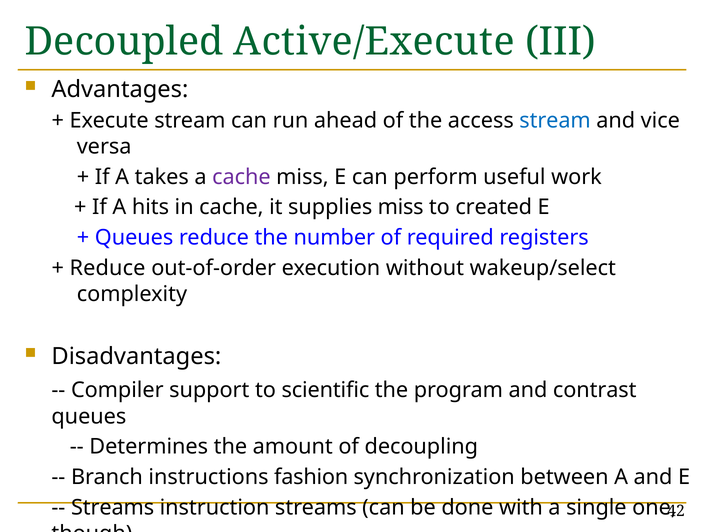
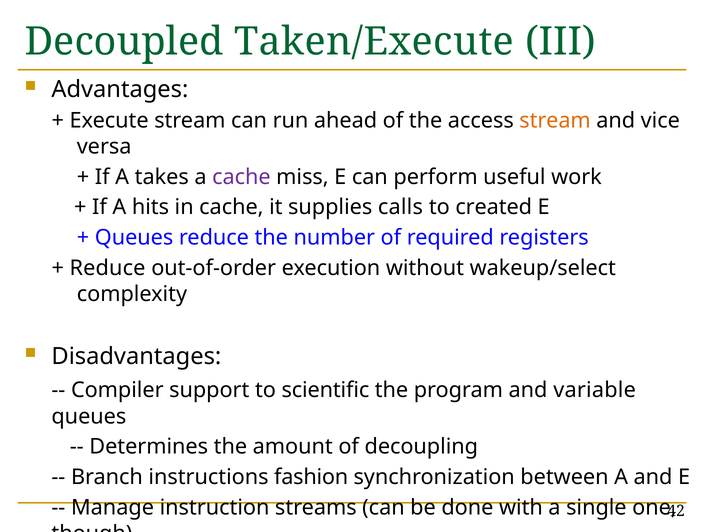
Active/Execute: Active/Execute -> Taken/Execute
stream at (555, 121) colour: blue -> orange
supplies miss: miss -> calls
contrast: contrast -> variable
Streams at (113, 508): Streams -> Manage
